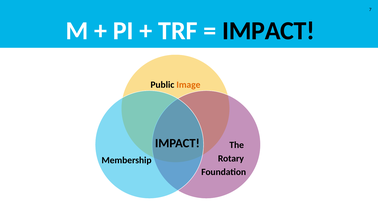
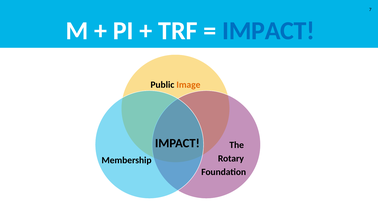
IMPACT at (268, 31) colour: black -> blue
